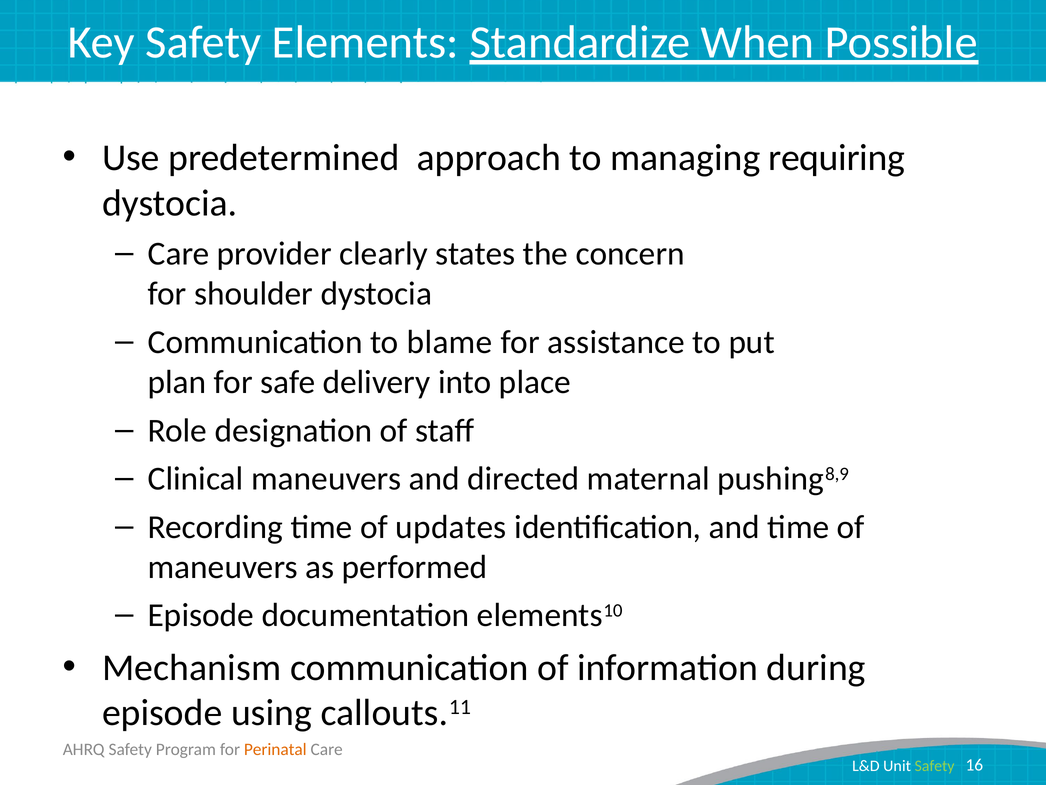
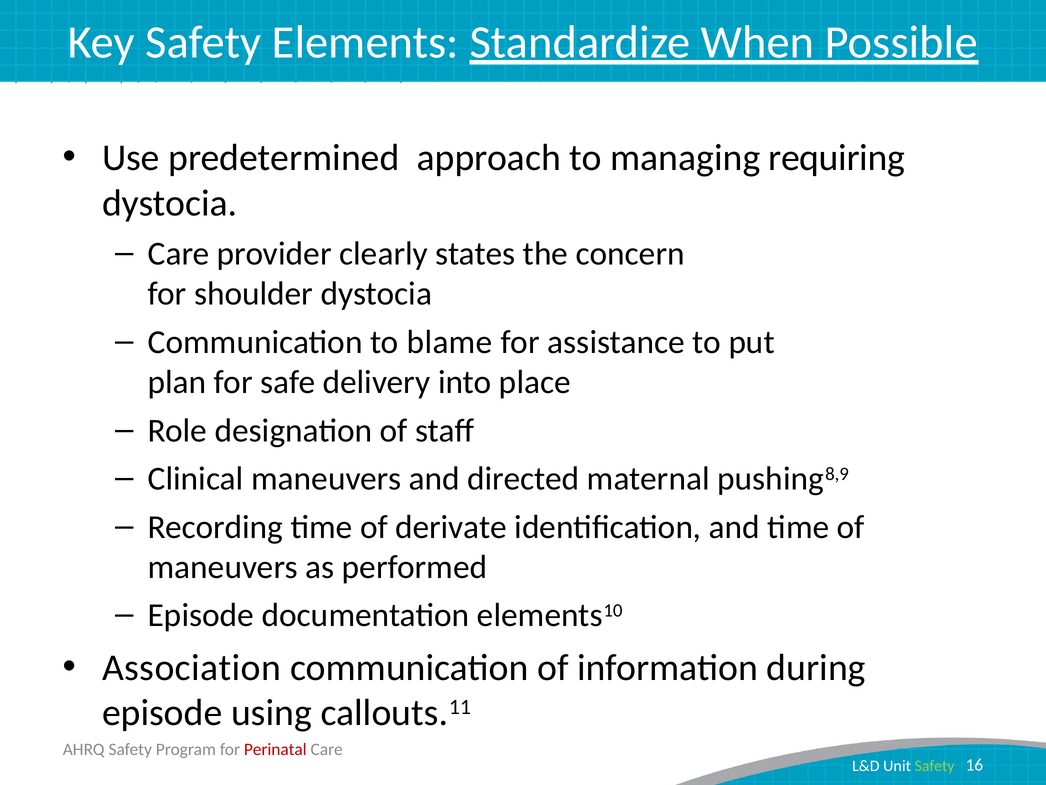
updates: updates -> derivate
Mechanism: Mechanism -> Association
Perinatal colour: orange -> red
